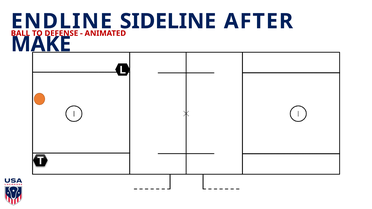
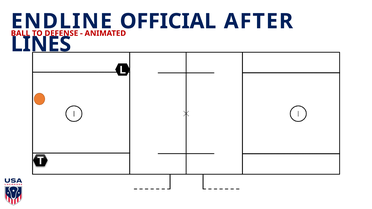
SIDELINE: SIDELINE -> OFFICIAL
MAKE: MAKE -> LINES
